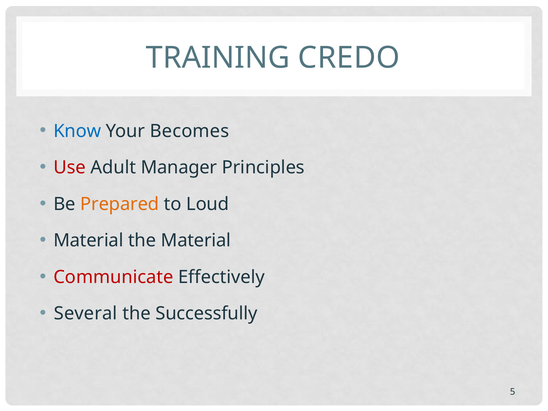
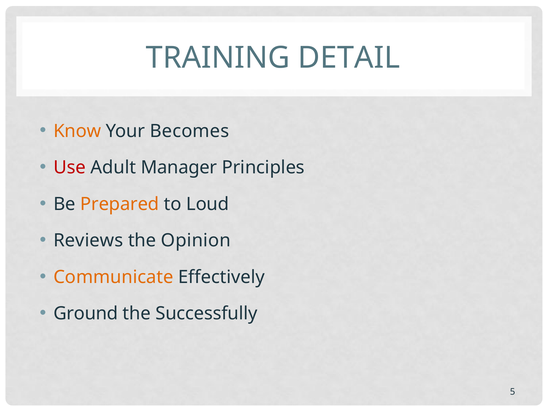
CREDO: CREDO -> DETAIL
Know colour: blue -> orange
Material at (88, 241): Material -> Reviews
the Material: Material -> Opinion
Communicate colour: red -> orange
Several: Several -> Ground
